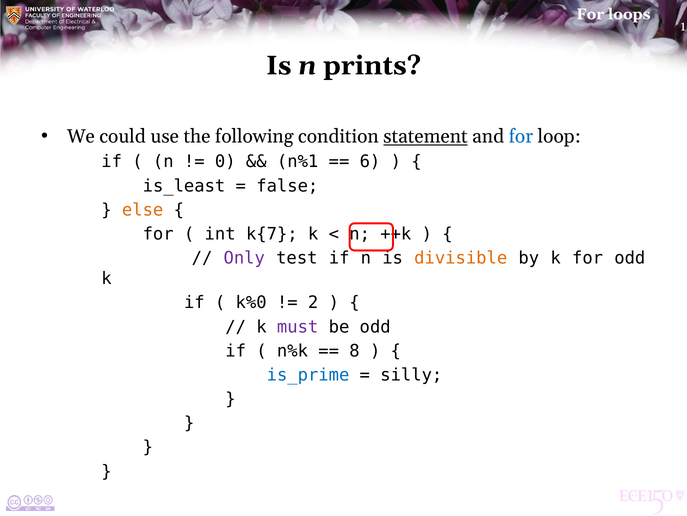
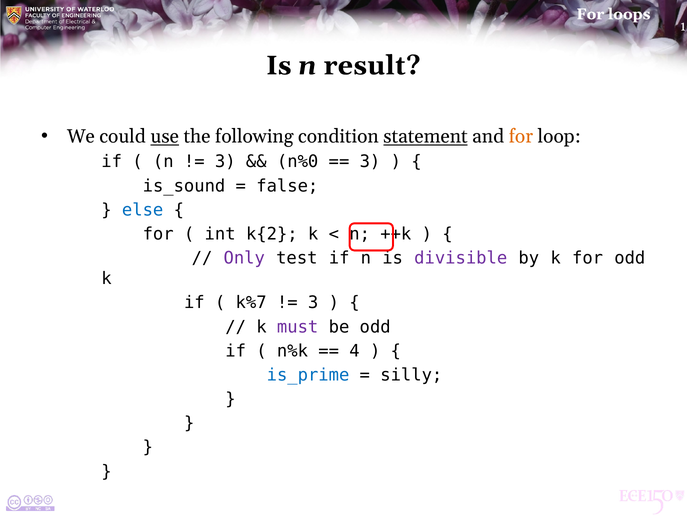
prints: prints -> result
use underline: none -> present
for at (521, 136) colour: blue -> orange
0 at (225, 162): 0 -> 3
n%1: n%1 -> n%0
6 at (370, 162): 6 -> 3
is_least: is_least -> is_sound
else colour: orange -> blue
k{7: k{7 -> k{2
divisible colour: orange -> purple
k%0: k%0 -> k%7
2 at (313, 302): 2 -> 3
8: 8 -> 4
